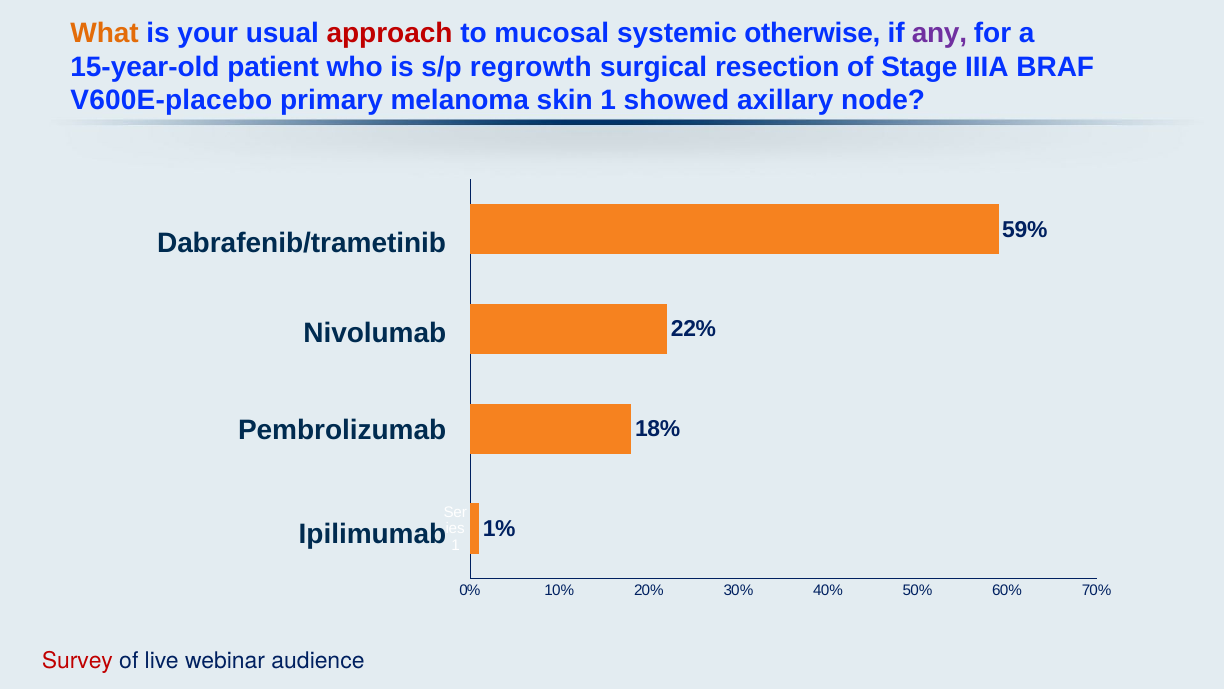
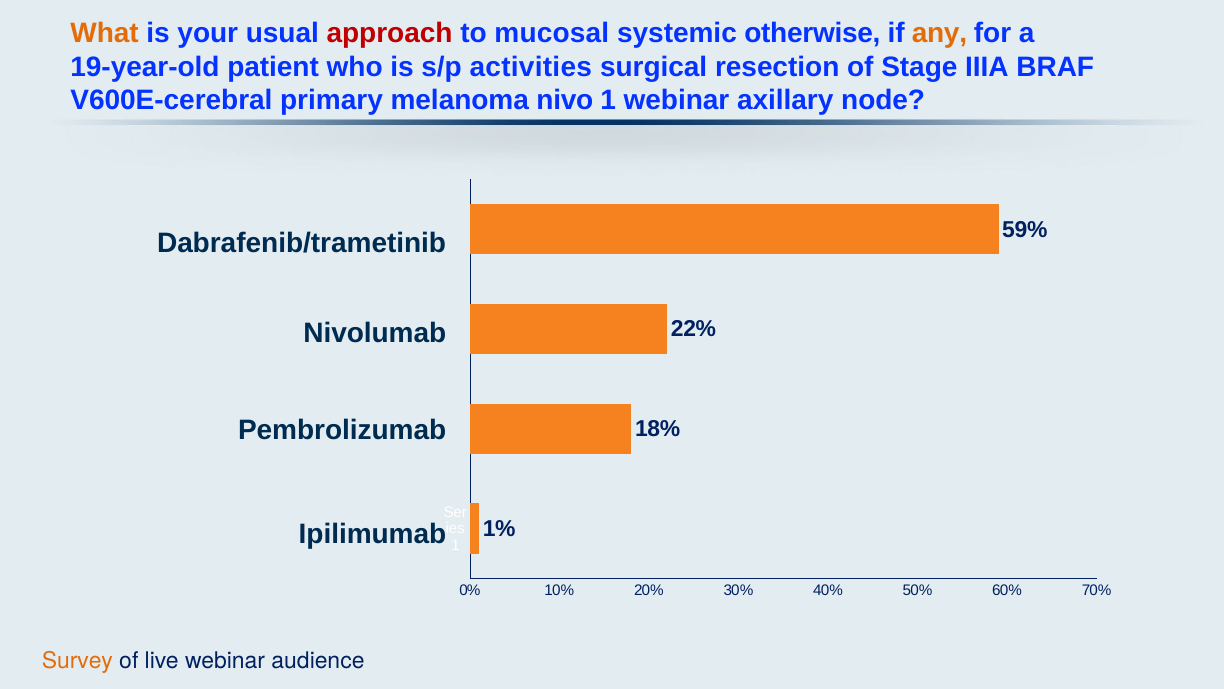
any colour: purple -> orange
15-year-old: 15-year-old -> 19-year-old
regrowth: regrowth -> activities
V600E-placebo: V600E-placebo -> V600E-cerebral
skin: skin -> nivo
1 showed: showed -> webinar
Survey colour: red -> orange
